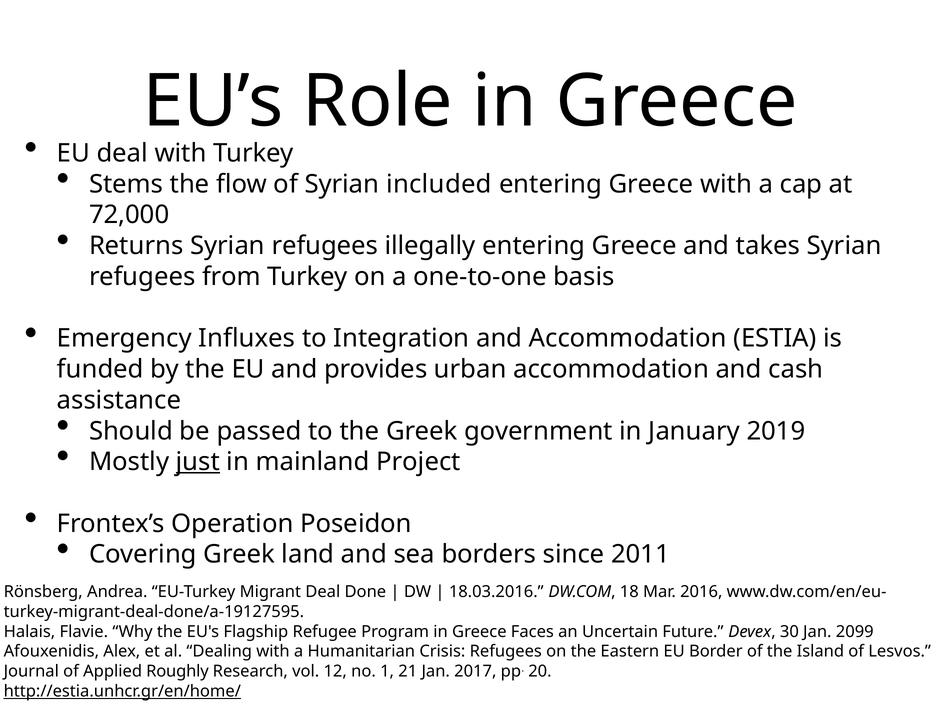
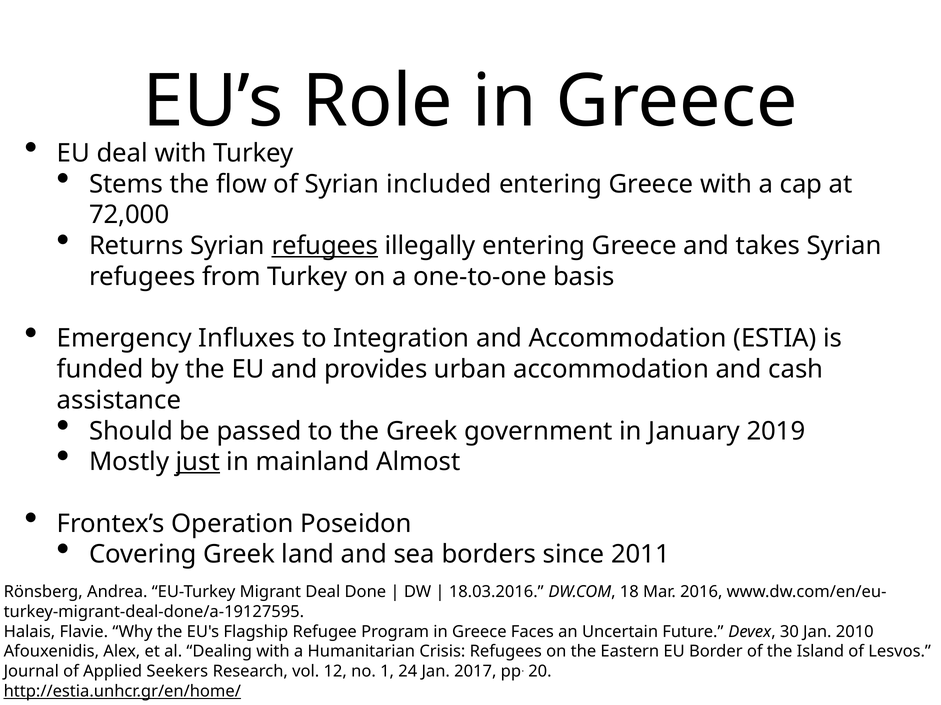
refugees at (325, 246) underline: none -> present
Project: Project -> Almost
2099: 2099 -> 2010
Roughly: Roughly -> Seekers
21: 21 -> 24
